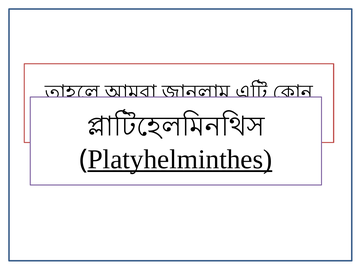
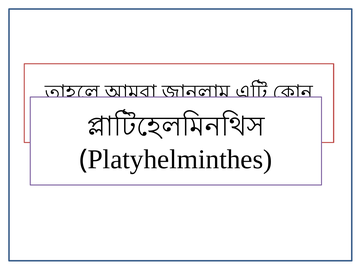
Platyhelminthes underline: present -> none
